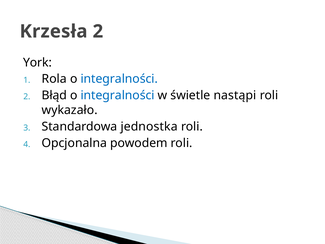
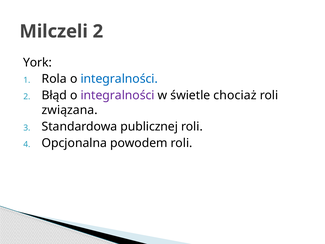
Krzesła: Krzesła -> Milczeli
integralności at (118, 95) colour: blue -> purple
nastąpi: nastąpi -> chociaż
wykazało: wykazało -> związana
jednostka: jednostka -> publicznej
